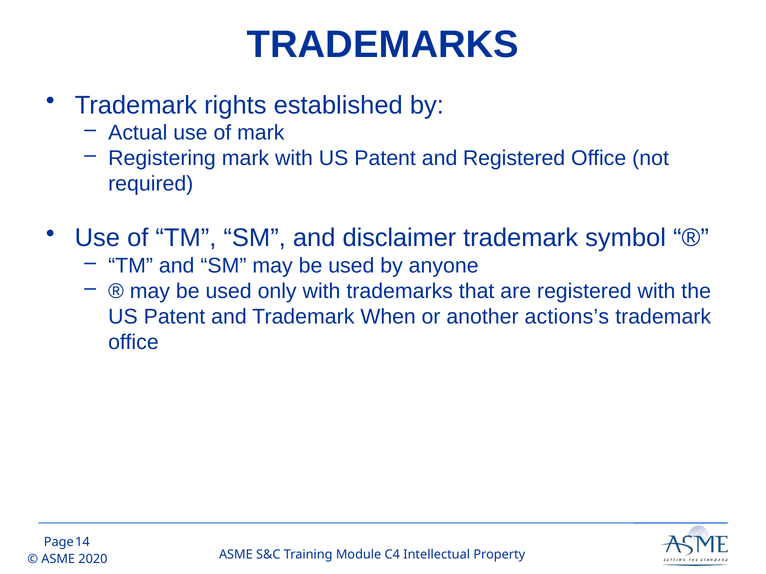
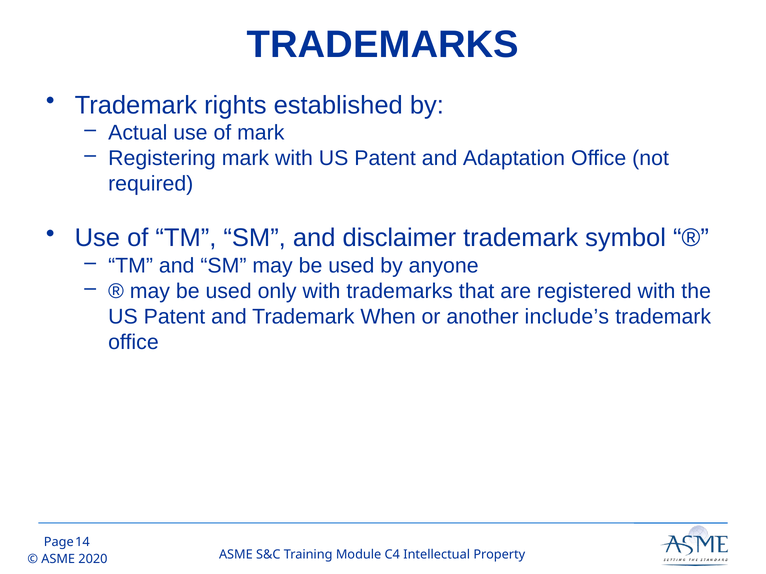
and Registered: Registered -> Adaptation
actions’s: actions’s -> include’s
